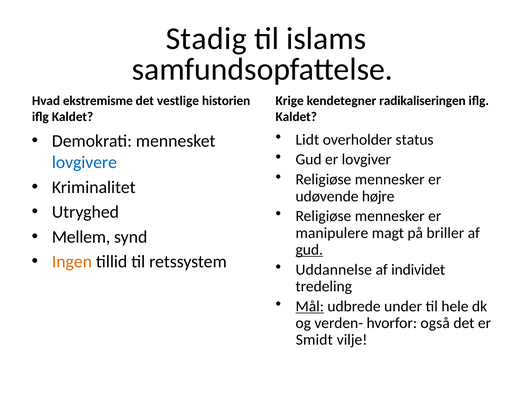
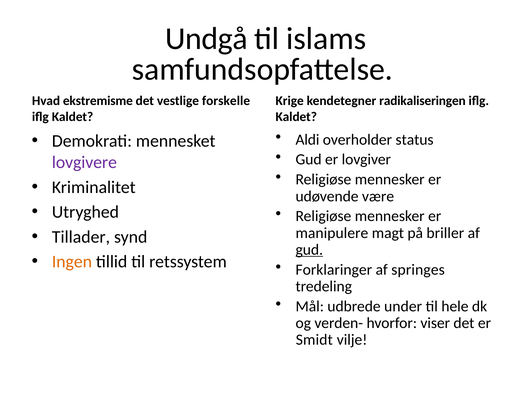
Stadig: Stadig -> Undgå
historien: historien -> forskelle
Lidt: Lidt -> Aldi
lovgivere colour: blue -> purple
højre: højre -> være
Mellem: Mellem -> Tillader
Uddannelse: Uddannelse -> Forklaringer
individet: individet -> springes
Mål underline: present -> none
også: også -> viser
